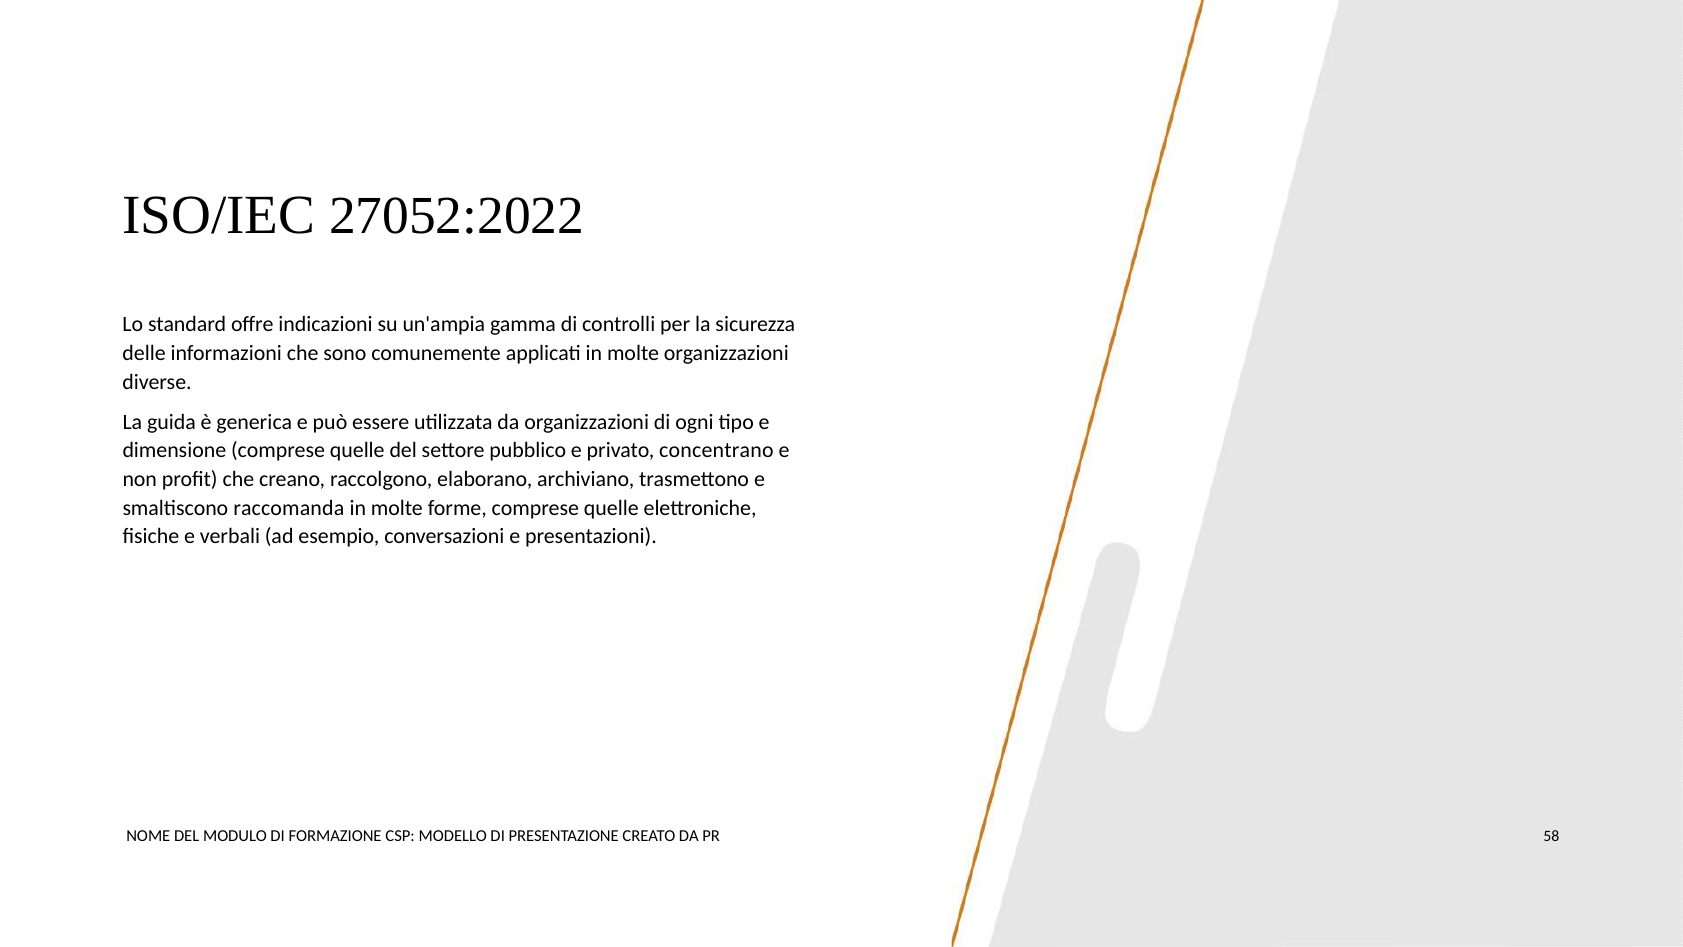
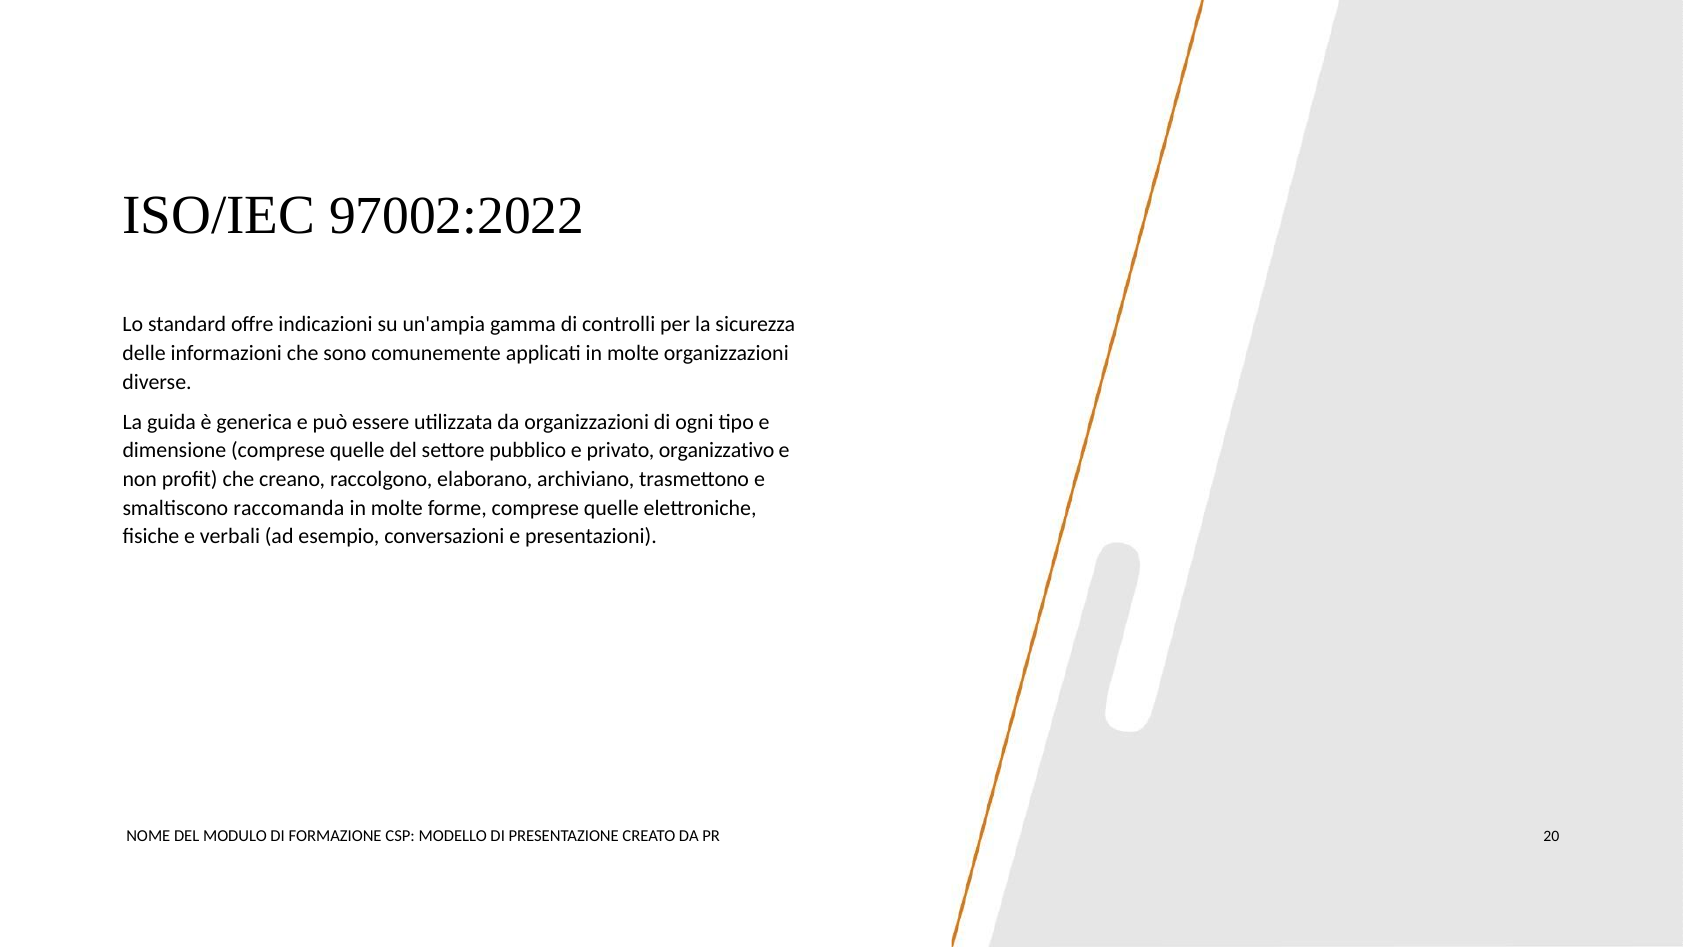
27052:2022: 27052:2022 -> 97002:2022
concentrano: concentrano -> organizzativo
58: 58 -> 20
